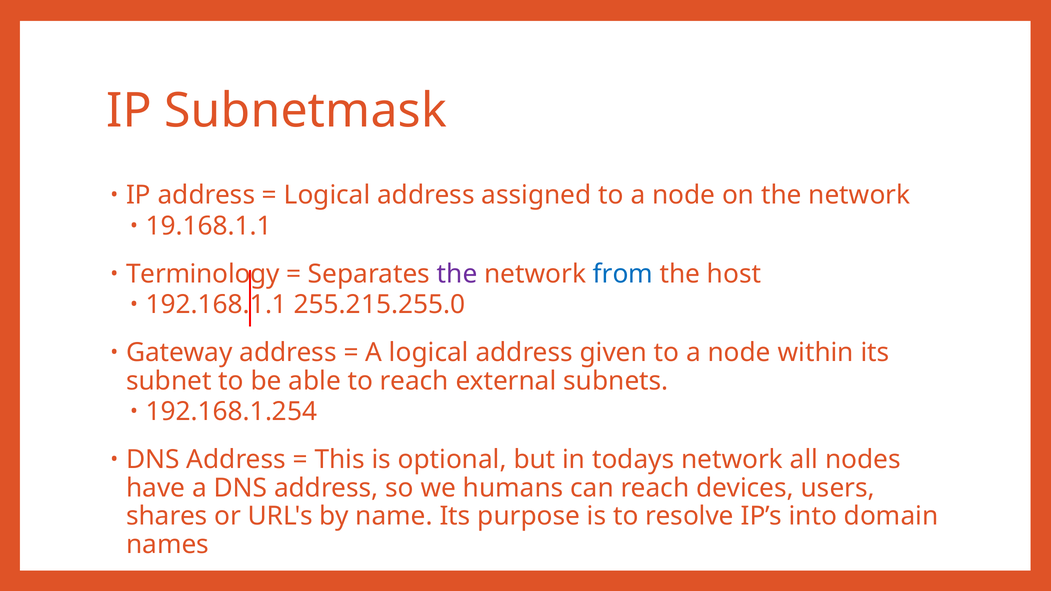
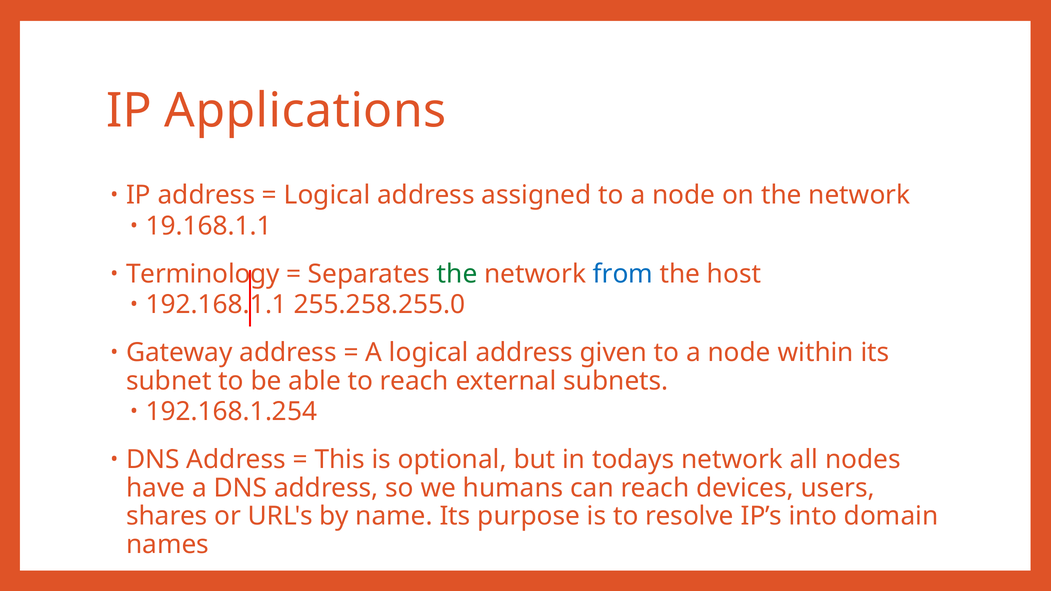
Subnetmask: Subnetmask -> Applications
the at (457, 274) colour: purple -> green
255.215.255.0: 255.215.255.0 -> 255.258.255.0
